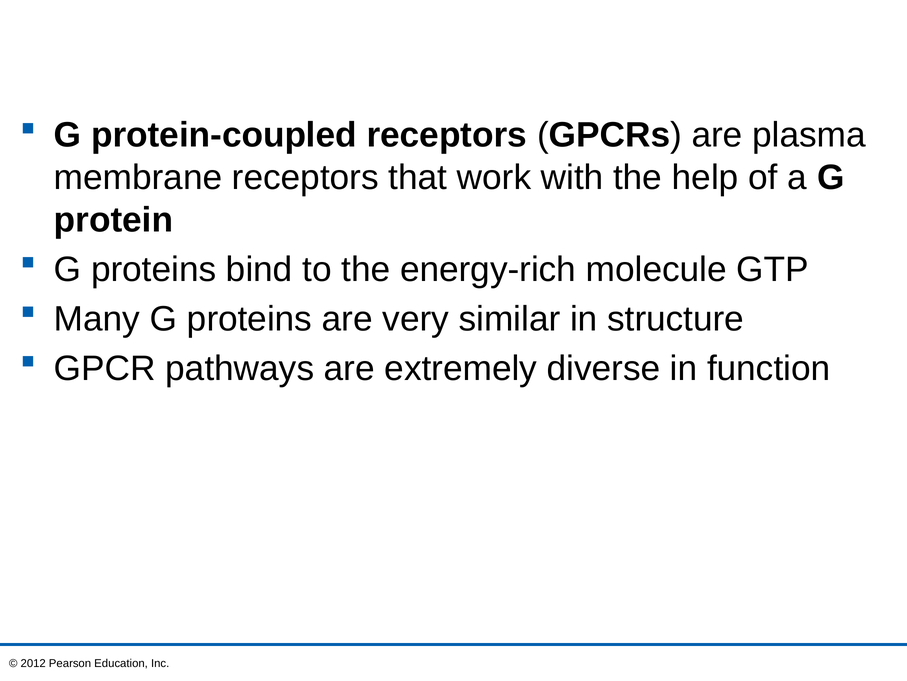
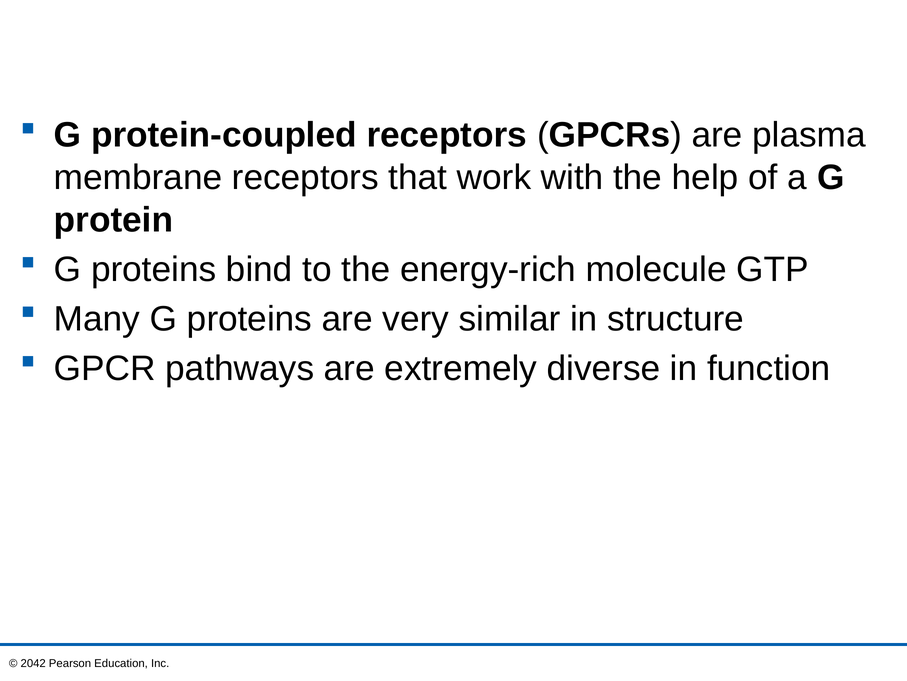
2012: 2012 -> 2042
